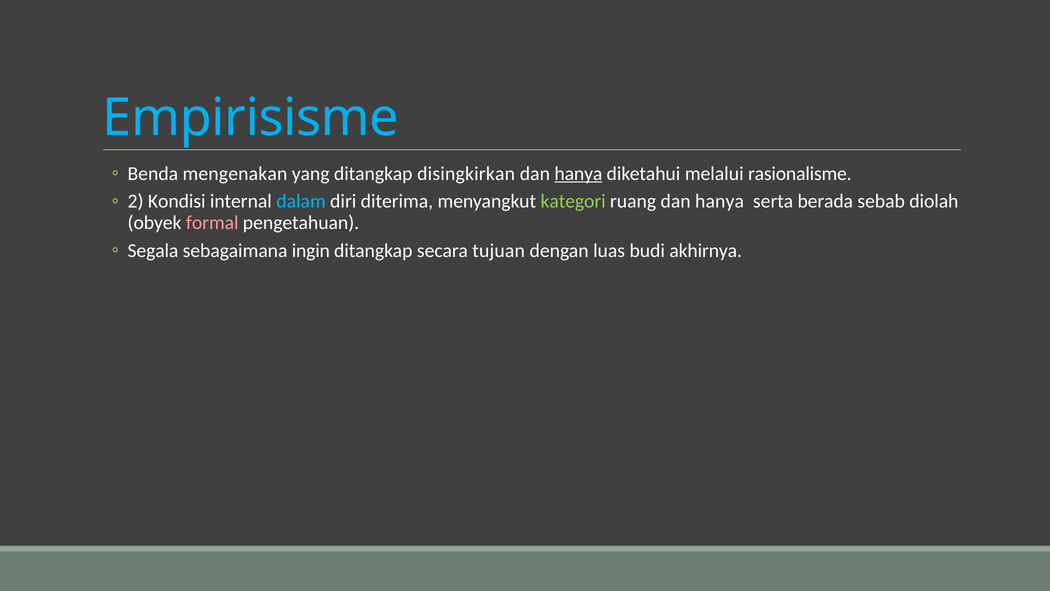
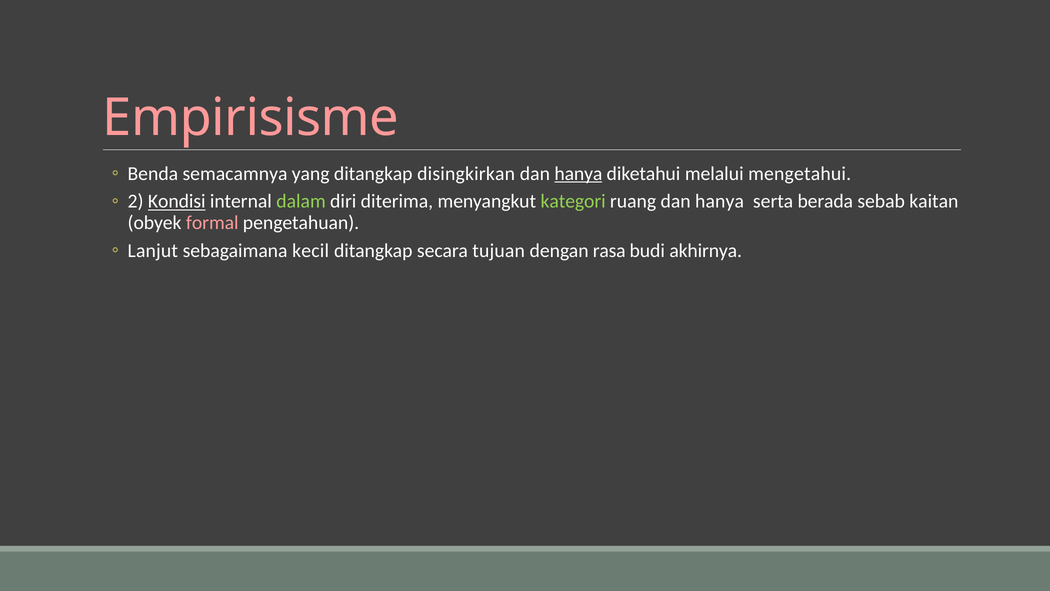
Empirisisme colour: light blue -> pink
mengenakan: mengenakan -> semacamnya
rasionalisme: rasionalisme -> mengetahui
Kondisi underline: none -> present
dalam colour: light blue -> light green
diolah: diolah -> kaitan
Segala: Segala -> Lanjut
ingin: ingin -> kecil
luas: luas -> rasa
